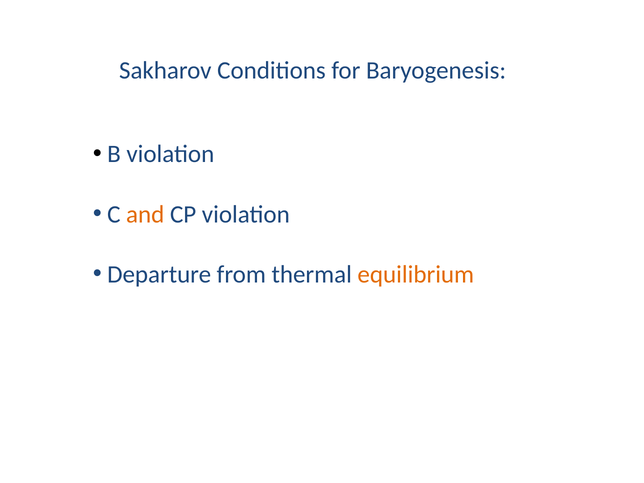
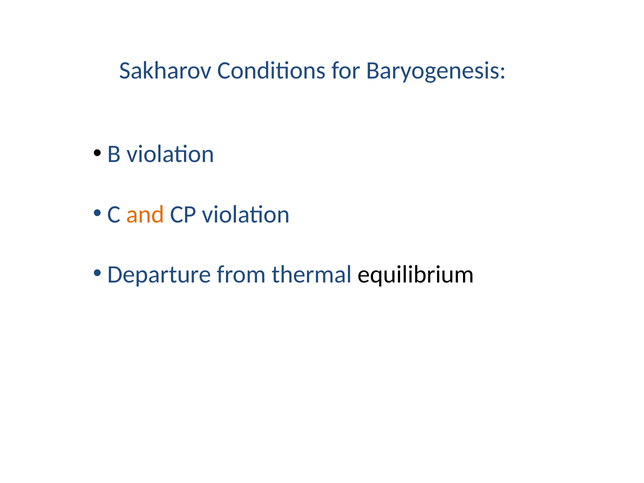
equilibrium colour: orange -> black
